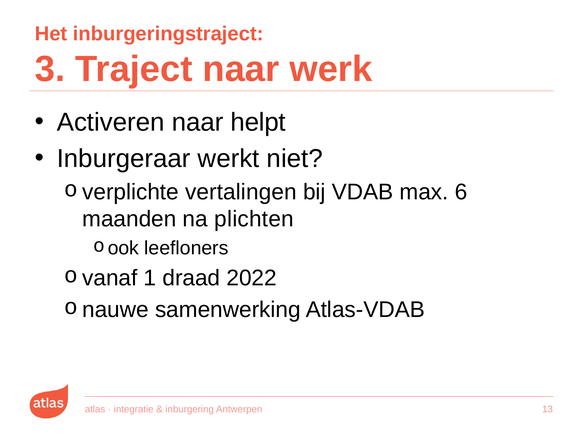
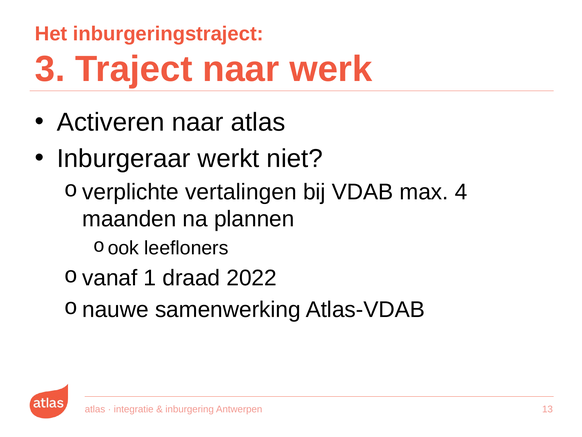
naar helpt: helpt -> atlas
6: 6 -> 4
plichten: plichten -> plannen
